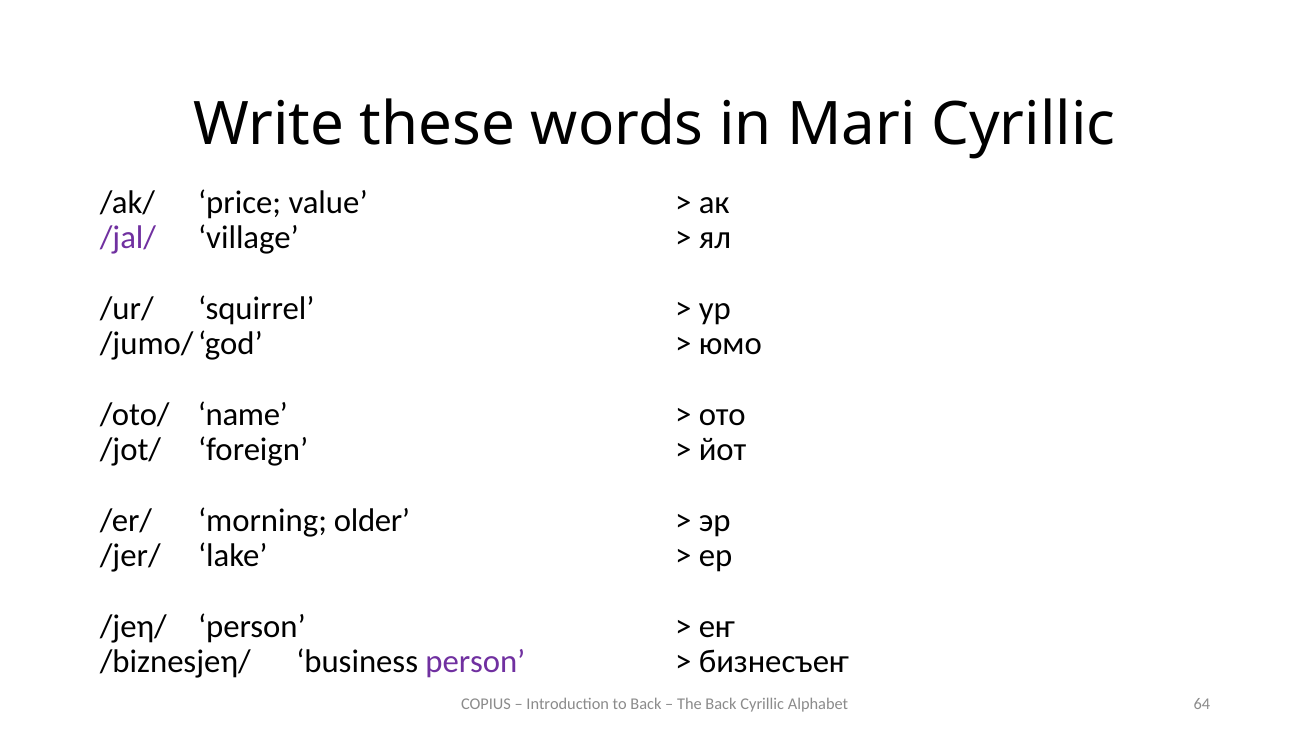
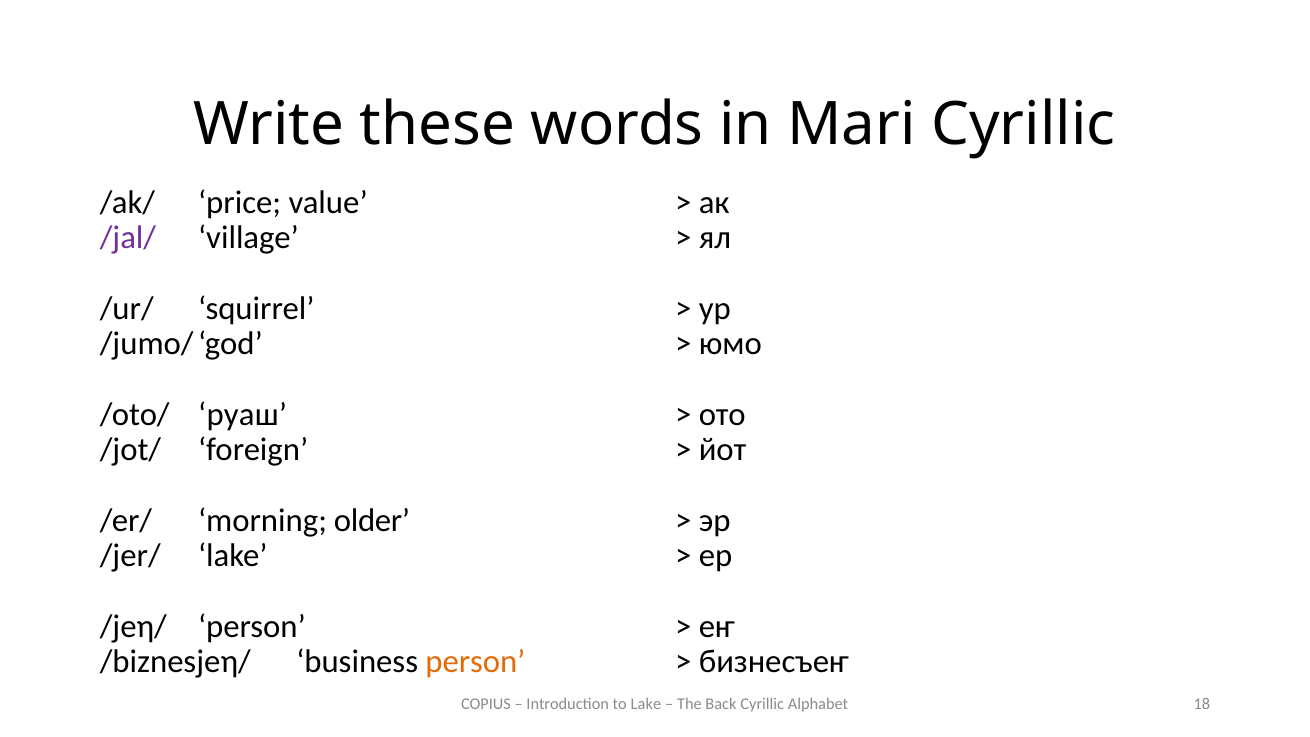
name: name -> руаш
person at (475, 662) colour: purple -> orange
to Back: Back -> Lake
64: 64 -> 18
